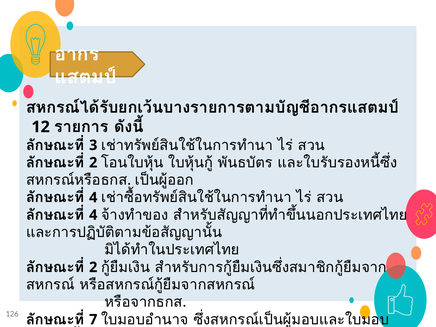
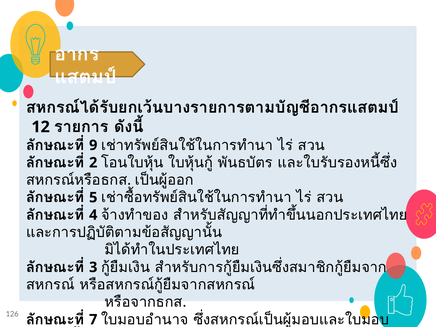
3: 3 -> 9
4 at (93, 198): 4 -> 5
2 at (93, 267): 2 -> 3
